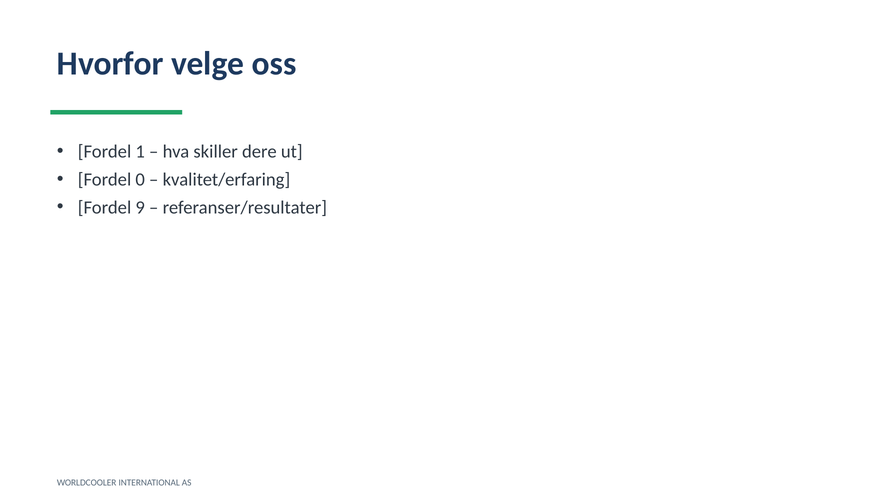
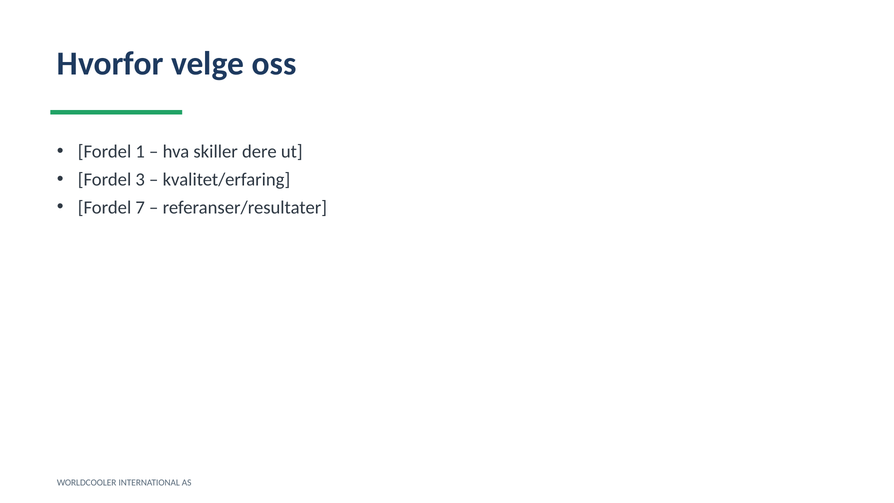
0: 0 -> 3
9: 9 -> 7
